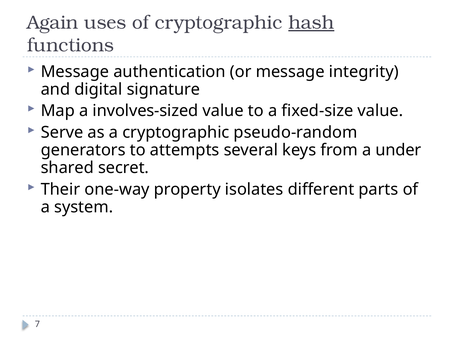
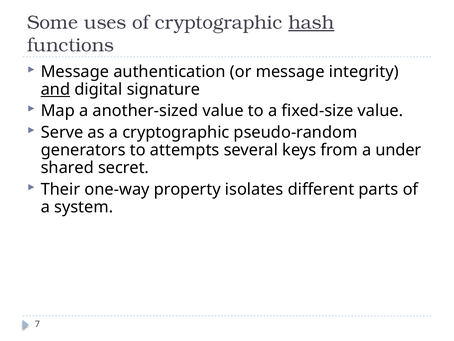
Again: Again -> Some
and underline: none -> present
involves-sized: involves-sized -> another-sized
